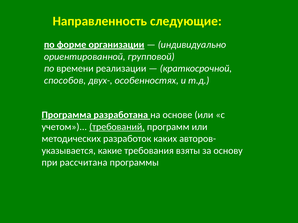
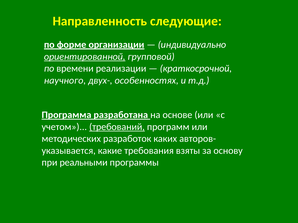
ориентированной underline: none -> present
способов: способов -> научного
рассчитана: рассчитана -> реальными
